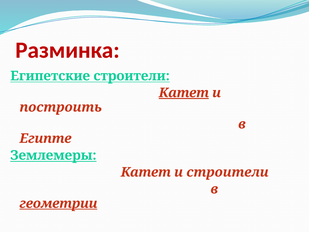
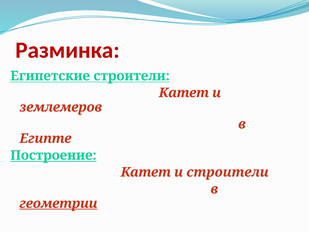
Катет at (184, 93) underline: present -> none
построить: построить -> землемеров
Землемеры: Землемеры -> Построение
